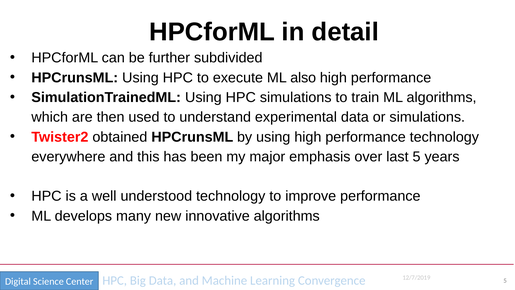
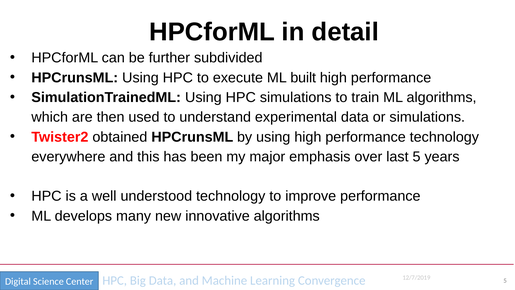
also: also -> built
